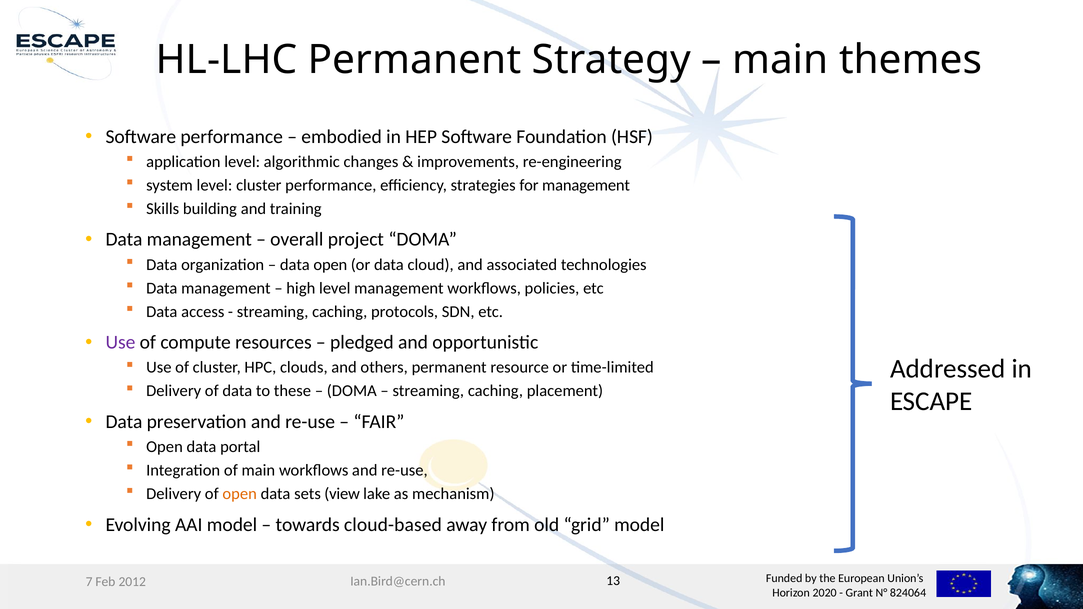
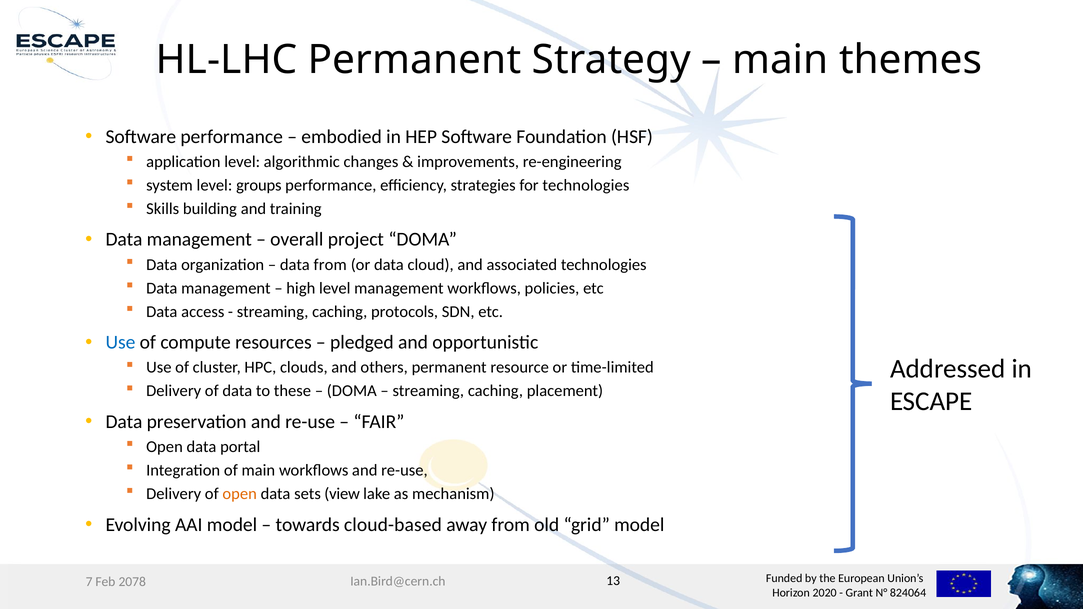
level cluster: cluster -> groups
for management: management -> technologies
data open: open -> from
Use at (120, 342) colour: purple -> blue
2012: 2012 -> 2078
